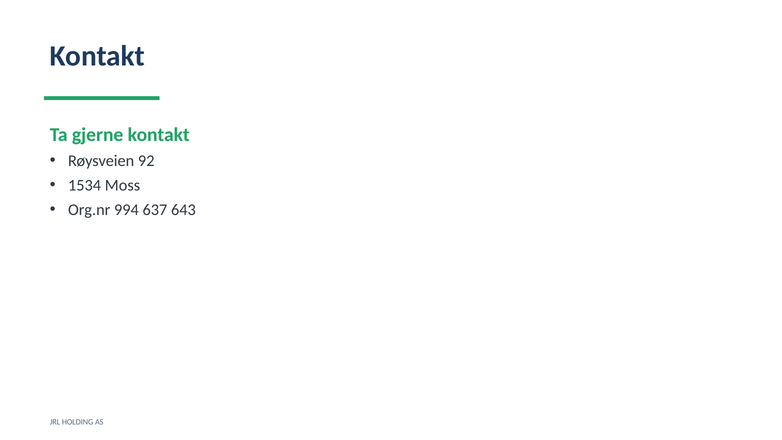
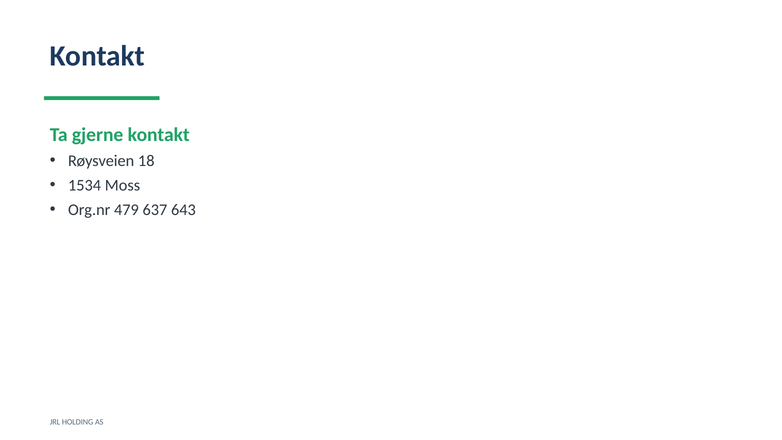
92: 92 -> 18
994: 994 -> 479
